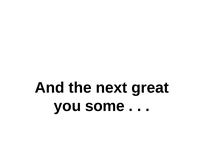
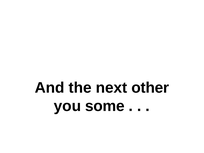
great: great -> other
